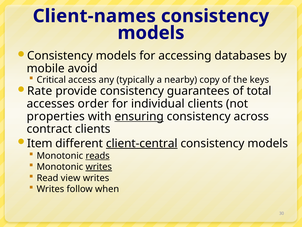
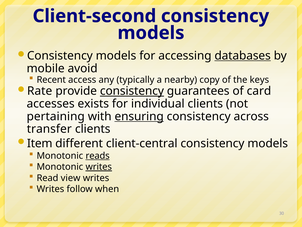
Client-names: Client-names -> Client-second
databases underline: none -> present
Critical: Critical -> Recent
consistency at (132, 91) underline: none -> present
total: total -> card
order: order -> exists
properties: properties -> pertaining
contract: contract -> transfer
client-central underline: present -> none
